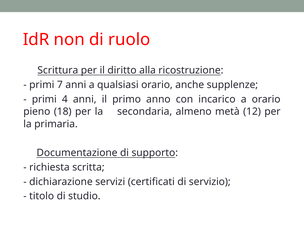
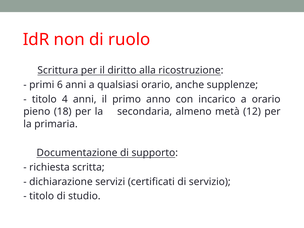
7: 7 -> 6
primi at (44, 99): primi -> titolo
